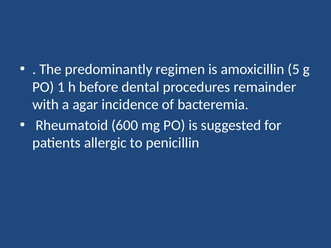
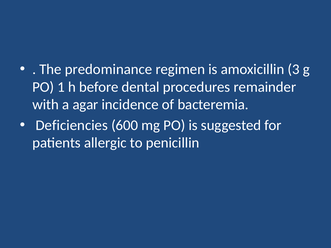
predominantly: predominantly -> predominance
5: 5 -> 3
Rheumatoid: Rheumatoid -> Deficiencies
